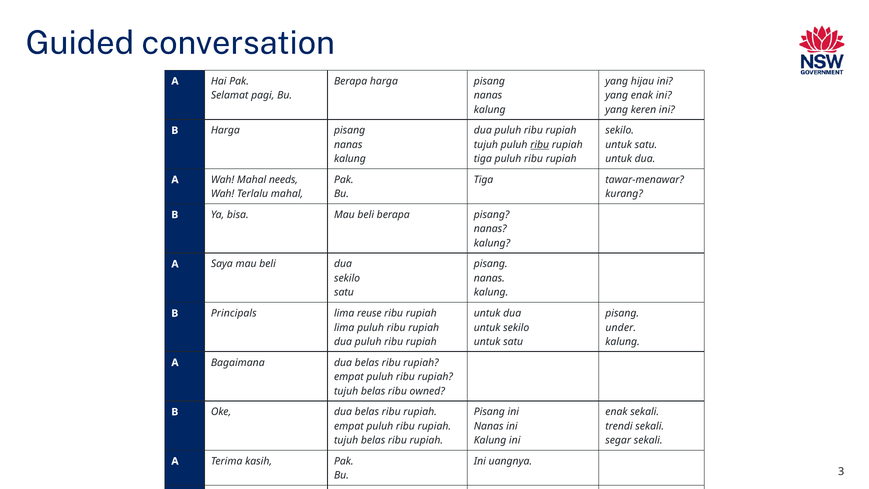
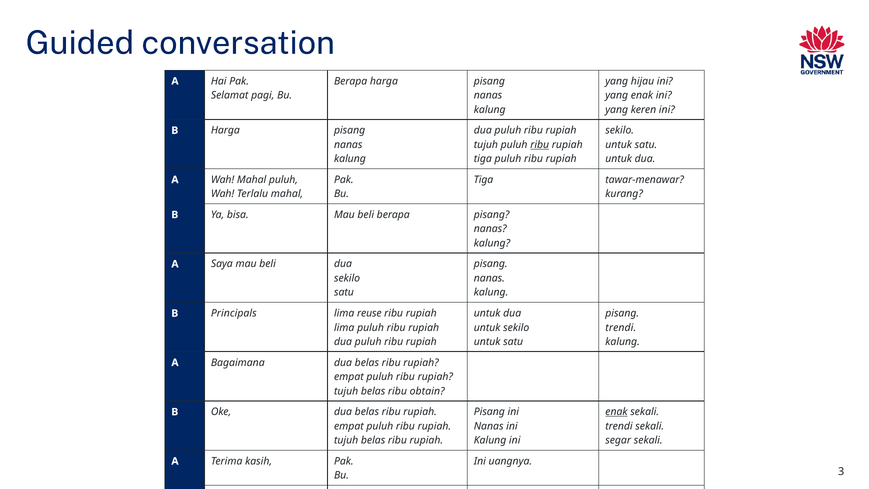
Mahal needs: needs -> puluh
under at (621, 327): under -> trendi
owned: owned -> obtain
enak at (616, 412) underline: none -> present
